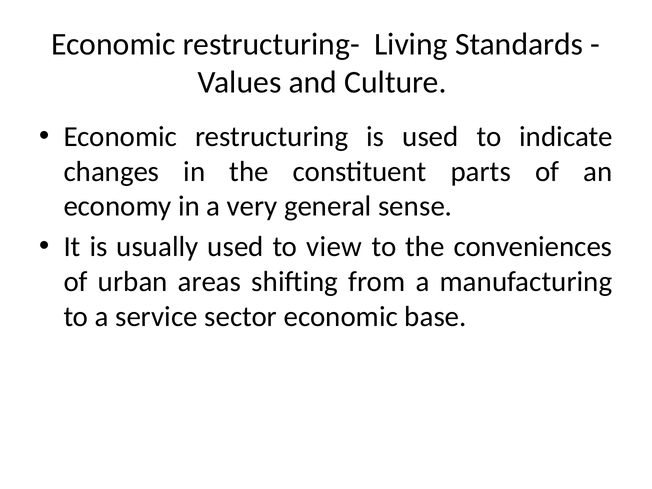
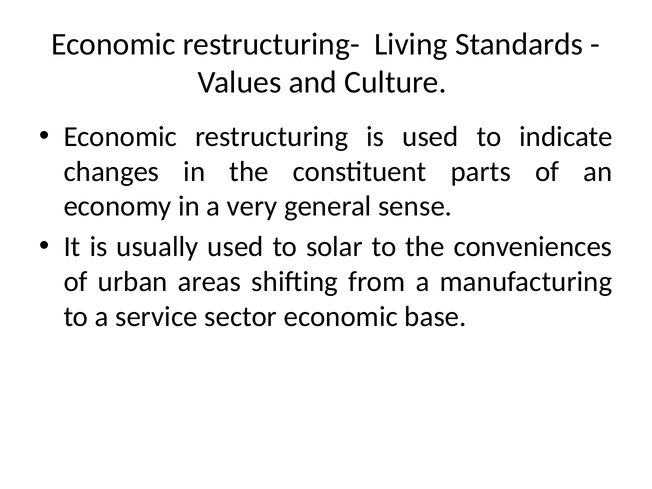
view: view -> solar
